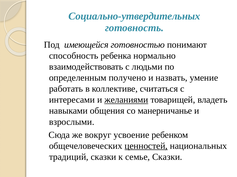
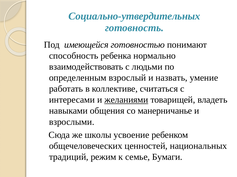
получено: получено -> взрослый
вокруг: вокруг -> школы
ценностей underline: present -> none
традиций сказки: сказки -> режим
семье Сказки: Сказки -> Бумаги
